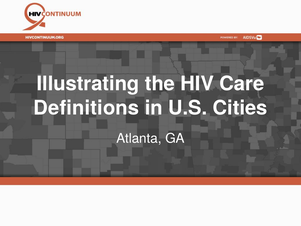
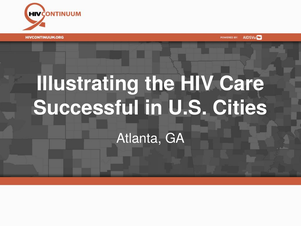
Definitions: Definitions -> Successful
